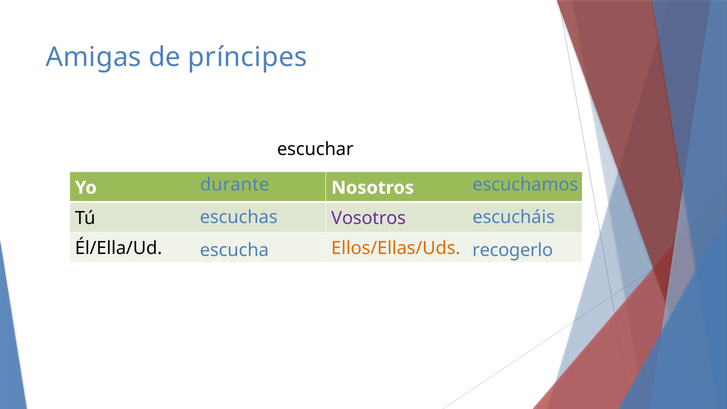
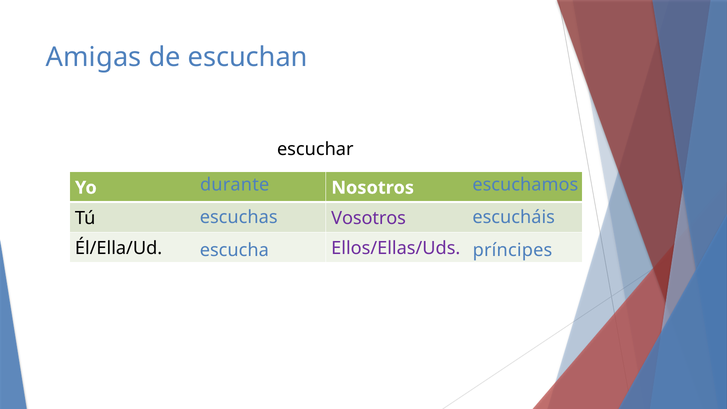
príncipes: príncipes -> escuchan
Ellos/Ellas/Uds colour: orange -> purple
recogerlo: recogerlo -> príncipes
